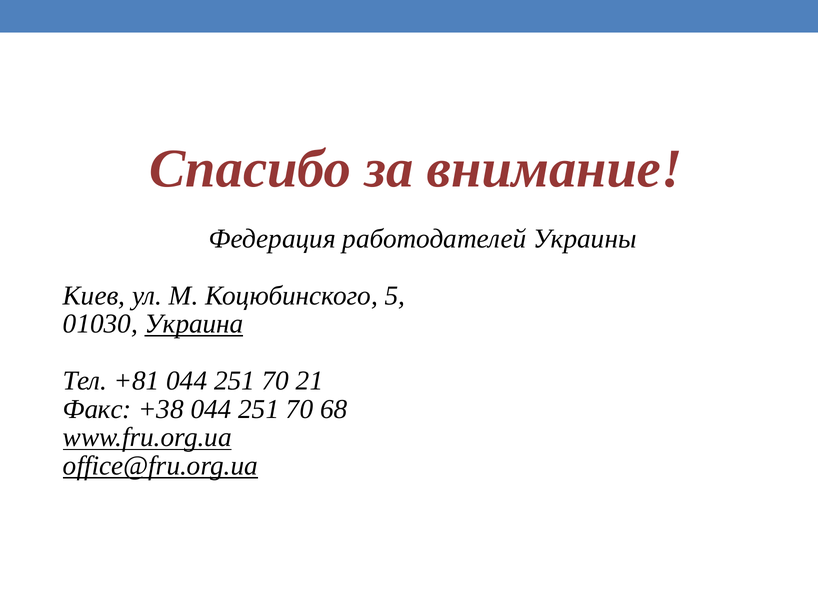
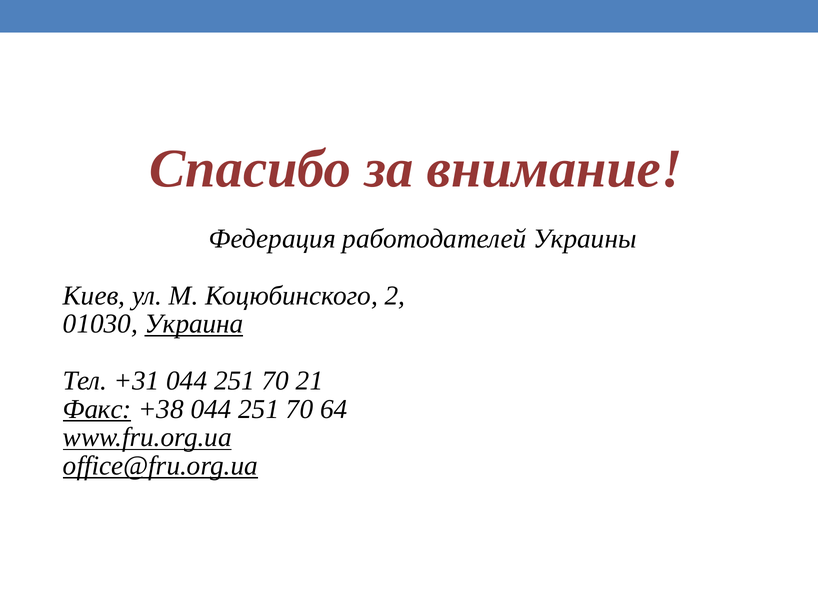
5: 5 -> 2
+81: +81 -> +31
Факс underline: none -> present
68: 68 -> 64
